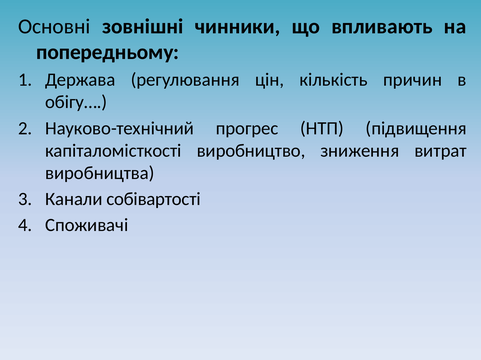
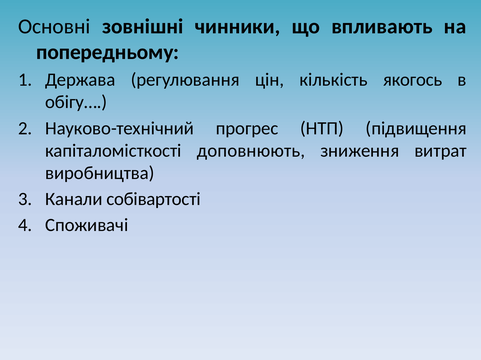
причин: причин -> якогось
виробництво: виробництво -> доповнюють
